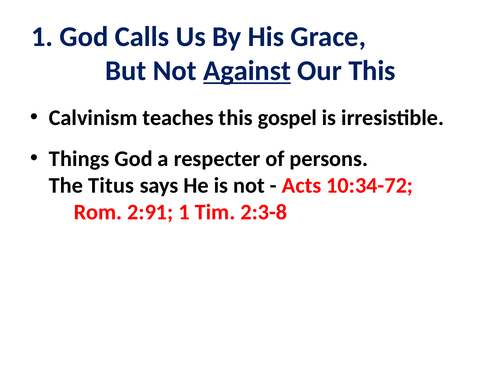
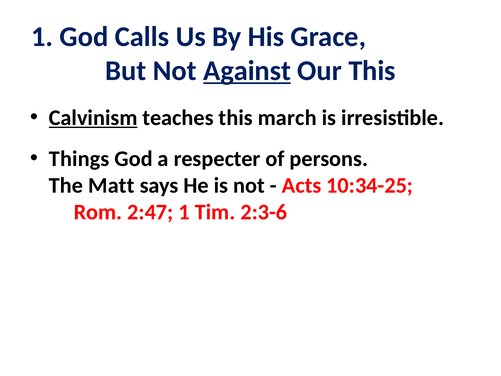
Calvinism underline: none -> present
gospel: gospel -> march
Titus: Titus -> Matt
10:34-72: 10:34-72 -> 10:34-25
2:91: 2:91 -> 2:47
2:3-8: 2:3-8 -> 2:3-6
